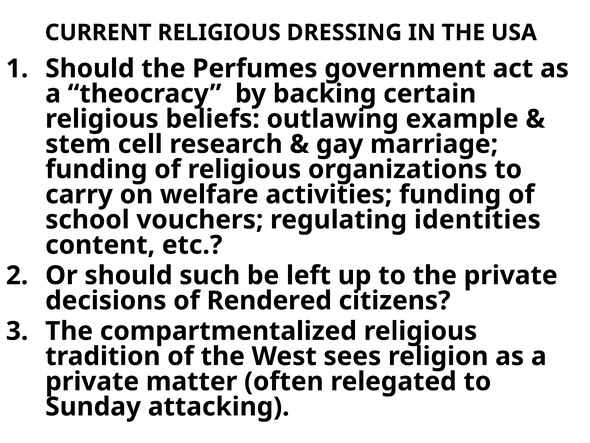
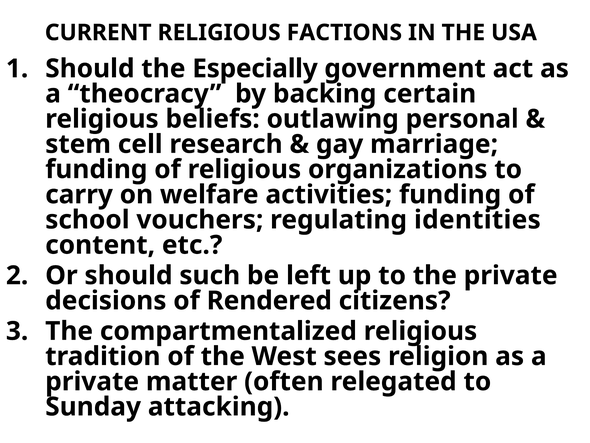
DRESSING: DRESSING -> FACTIONS
Perfumes: Perfumes -> Especially
example: example -> personal
